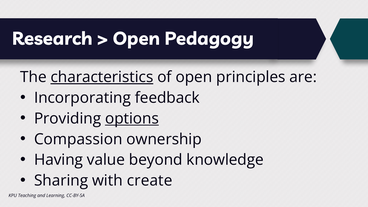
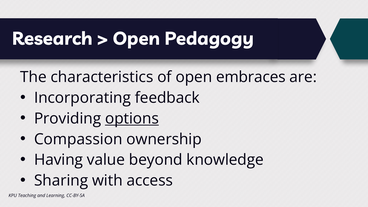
characteristics underline: present -> none
principles: principles -> embraces
create: create -> access
